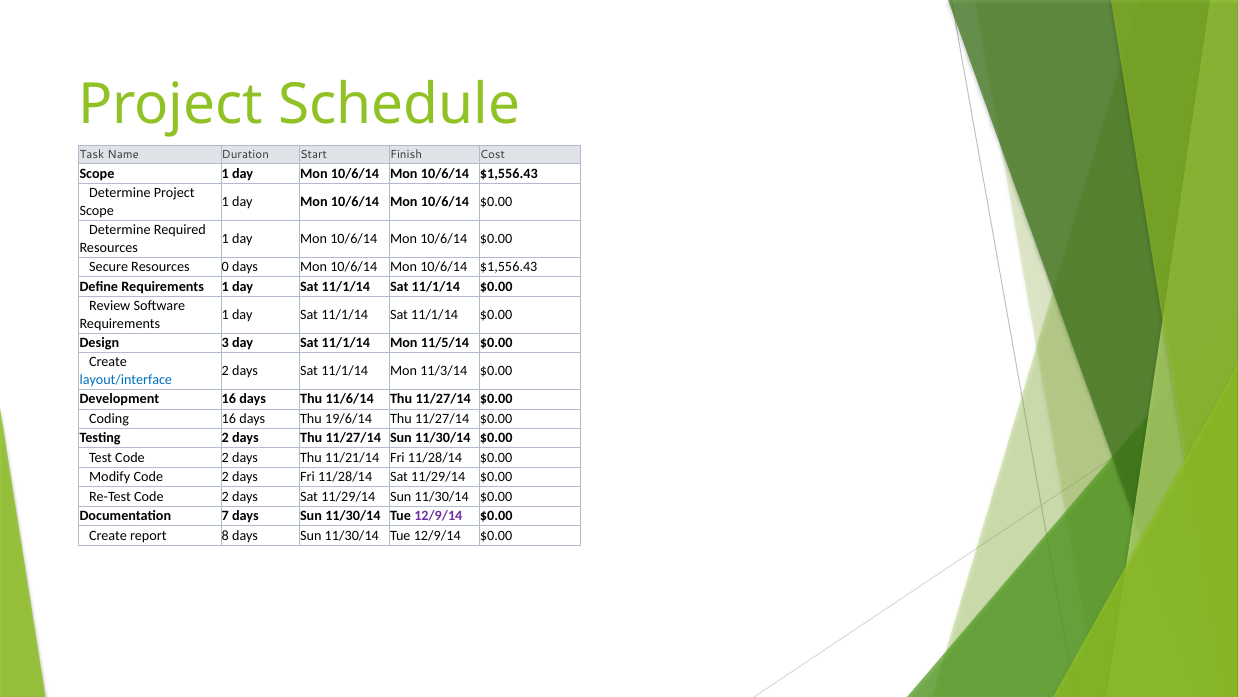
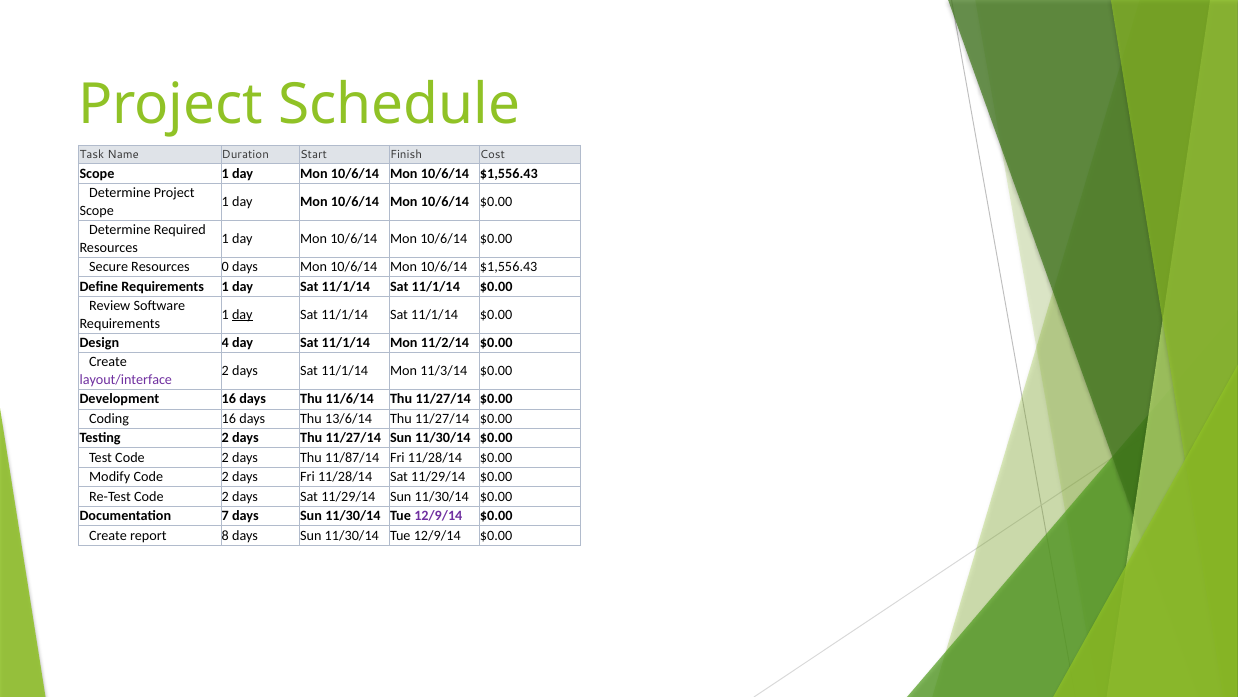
day at (242, 314) underline: none -> present
3: 3 -> 4
11/5/14: 11/5/14 -> 11/2/14
layout/interface colour: blue -> purple
19/6/14: 19/6/14 -> 13/6/14
11/21/14: 11/21/14 -> 11/87/14
